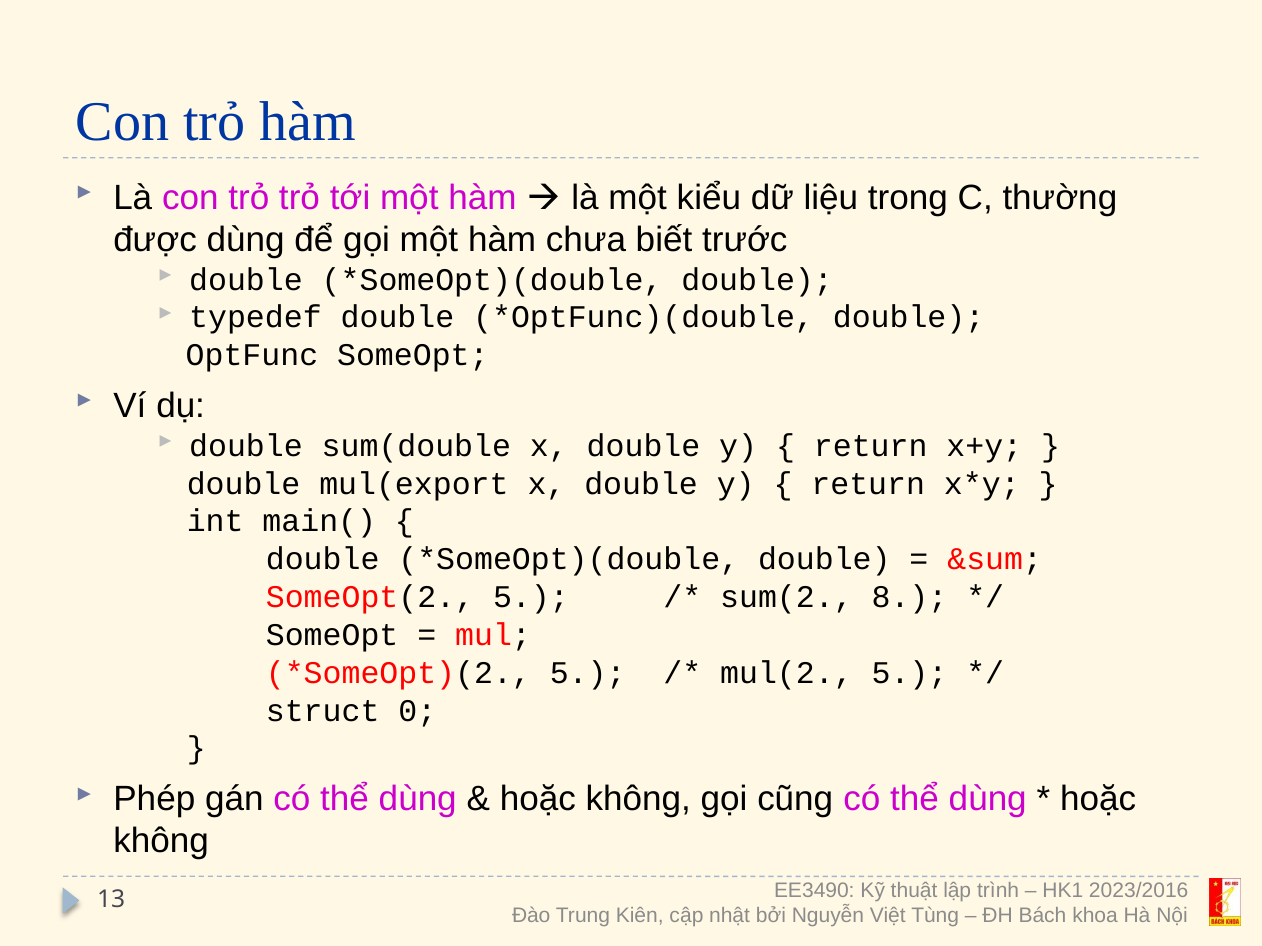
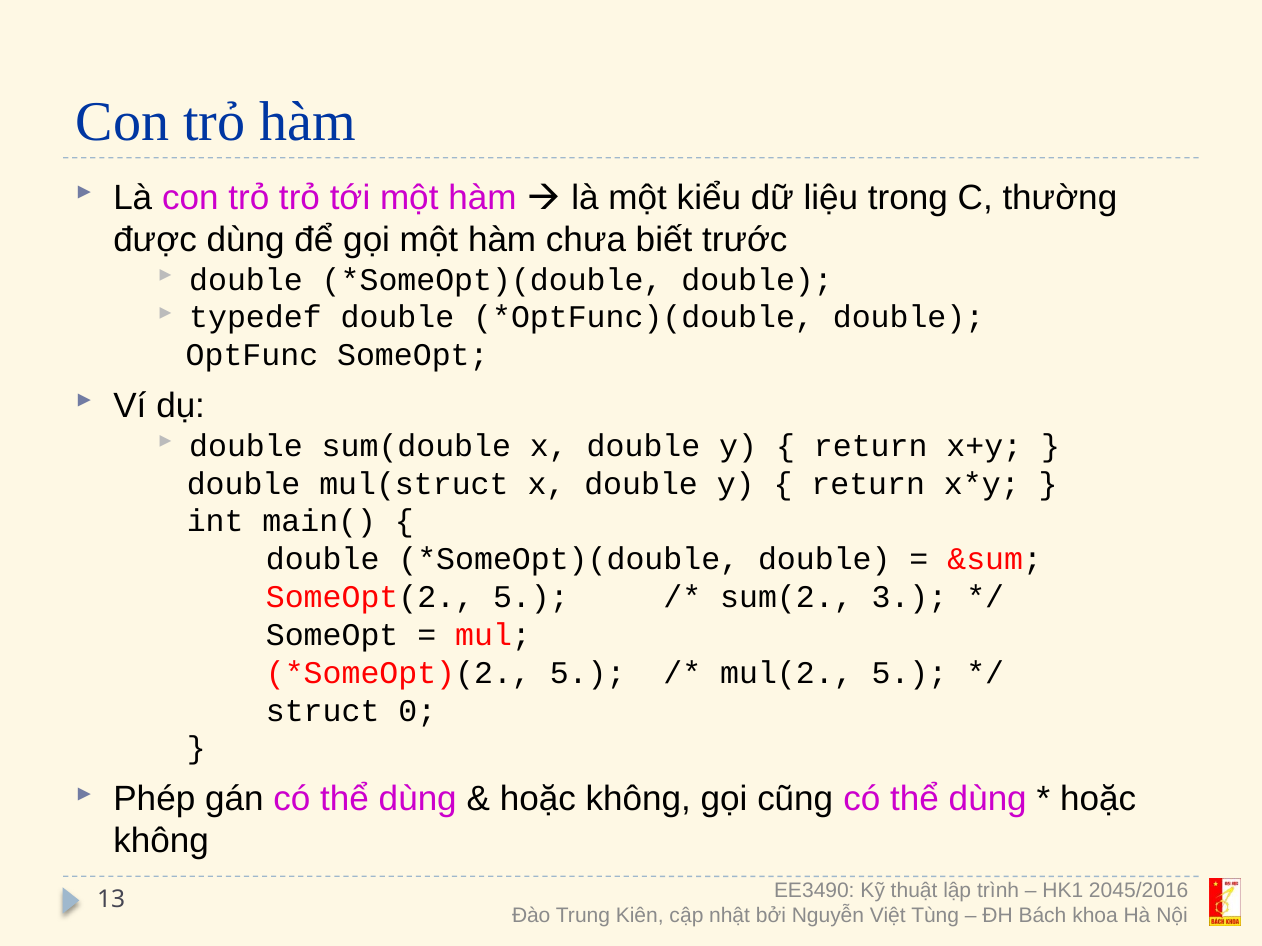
mul(export: mul(export -> mul(struct
8: 8 -> 3
2023/2016: 2023/2016 -> 2045/2016
